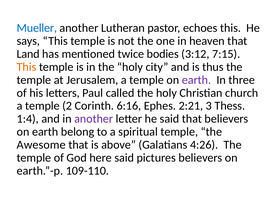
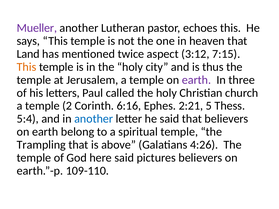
Mueller colour: blue -> purple
bodies: bodies -> aspect
3: 3 -> 5
1:4: 1:4 -> 5:4
another at (94, 119) colour: purple -> blue
Awesome: Awesome -> Trampling
